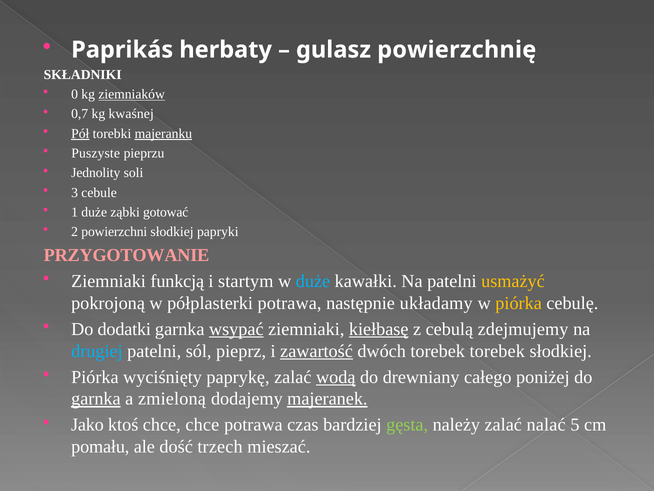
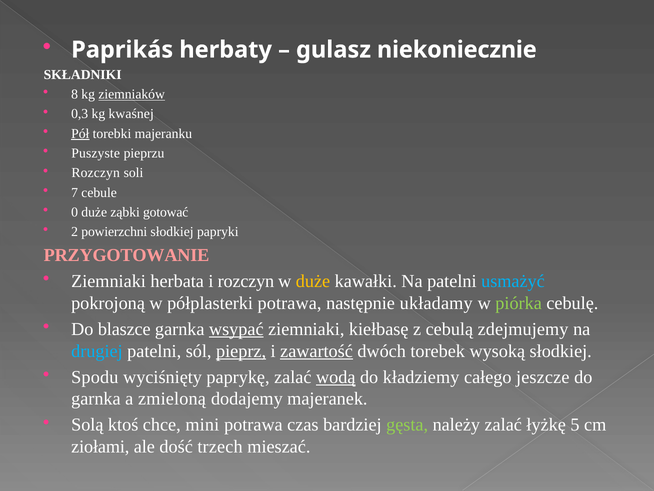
powierzchnię: powierzchnię -> niekoniecznie
0: 0 -> 8
0,7: 0,7 -> 0,3
majeranku underline: present -> none
Jednolity at (96, 173): Jednolity -> Rozczyn
3: 3 -> 7
1: 1 -> 0
funkcją: funkcją -> herbata
i startym: startym -> rozczyn
duże at (313, 281) colour: light blue -> yellow
usmażyć colour: yellow -> light blue
piórka at (519, 303) colour: yellow -> light green
dodatki: dodatki -> blaszce
kiełbasę underline: present -> none
pieprz underline: none -> present
torebek torebek: torebek -> wysoką
Piórka at (95, 377): Piórka -> Spodu
drewniany: drewniany -> kładziemy
poniżej: poniżej -> jeszcze
garnka at (96, 399) underline: present -> none
majeranek underline: present -> none
Jako: Jako -> Solą
chce chce: chce -> mini
nalać: nalać -> łyżkę
pomału: pomału -> ziołami
